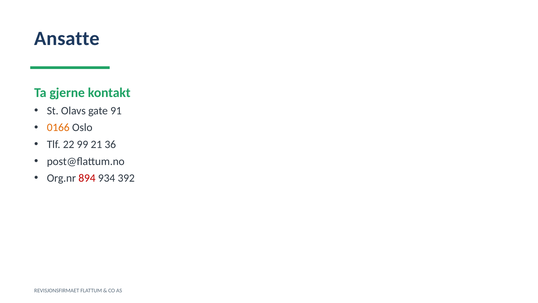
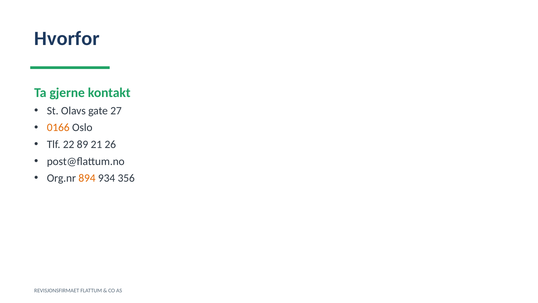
Ansatte: Ansatte -> Hvorfor
91: 91 -> 27
99: 99 -> 89
36: 36 -> 26
894 colour: red -> orange
392: 392 -> 356
